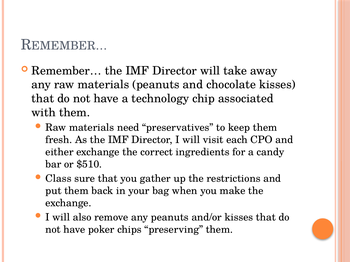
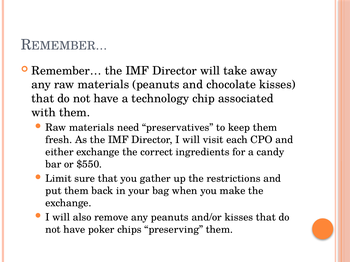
$510: $510 -> $550
Class: Class -> Limit
